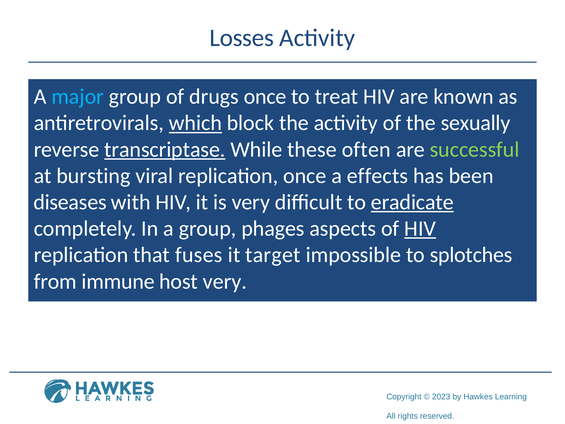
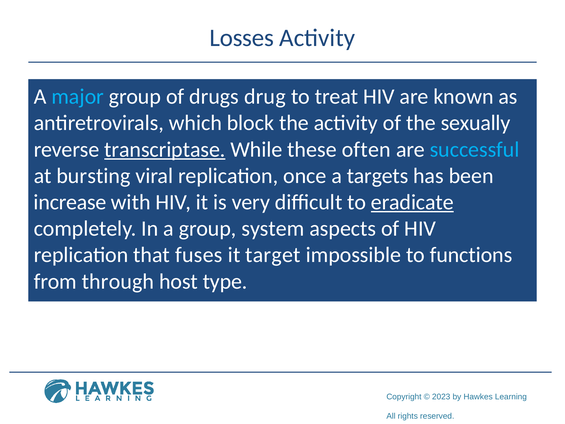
drugs once: once -> drug
which underline: present -> none
successful colour: light green -> light blue
effects: effects -> targets
diseases: diseases -> increase
phages: phages -> system
HIV at (420, 229) underline: present -> none
splotches: splotches -> functions
immune: immune -> through
host very: very -> type
